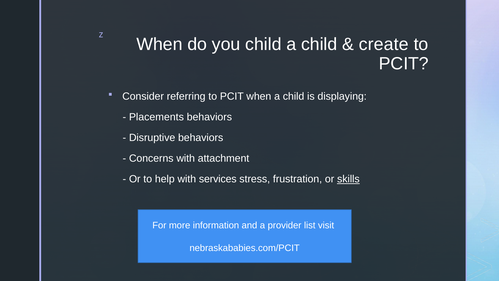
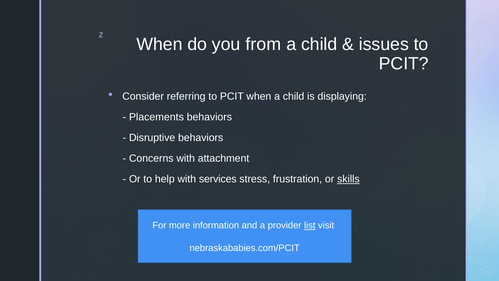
you child: child -> from
create: create -> issues
list underline: none -> present
